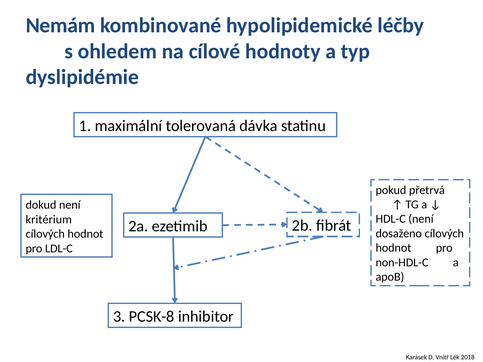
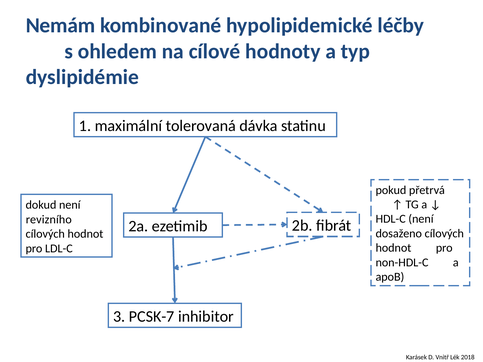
kritérium: kritérium -> revizního
PCSK-8: PCSK-8 -> PCSK-7
